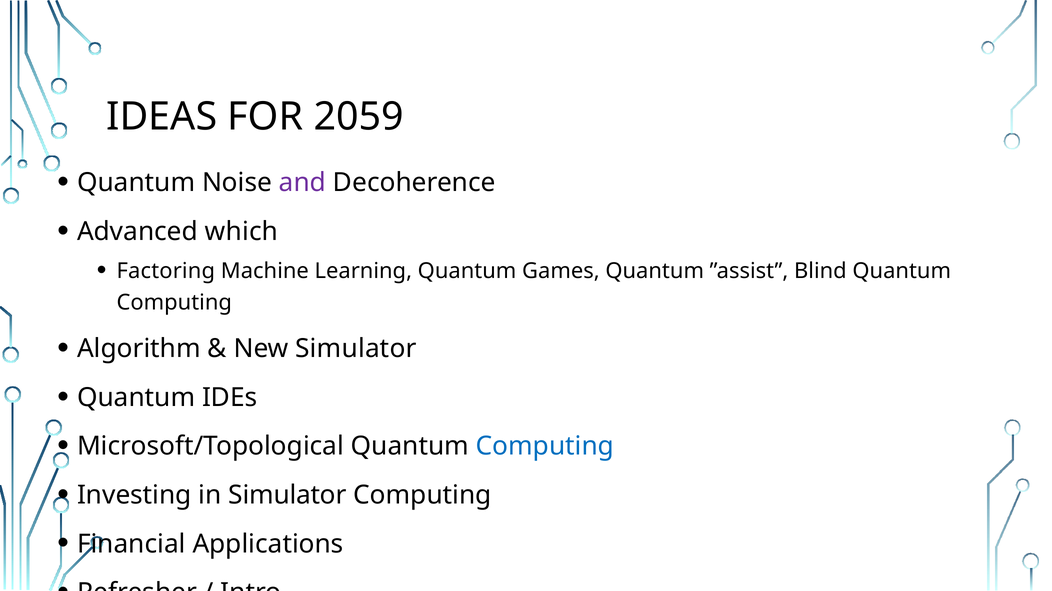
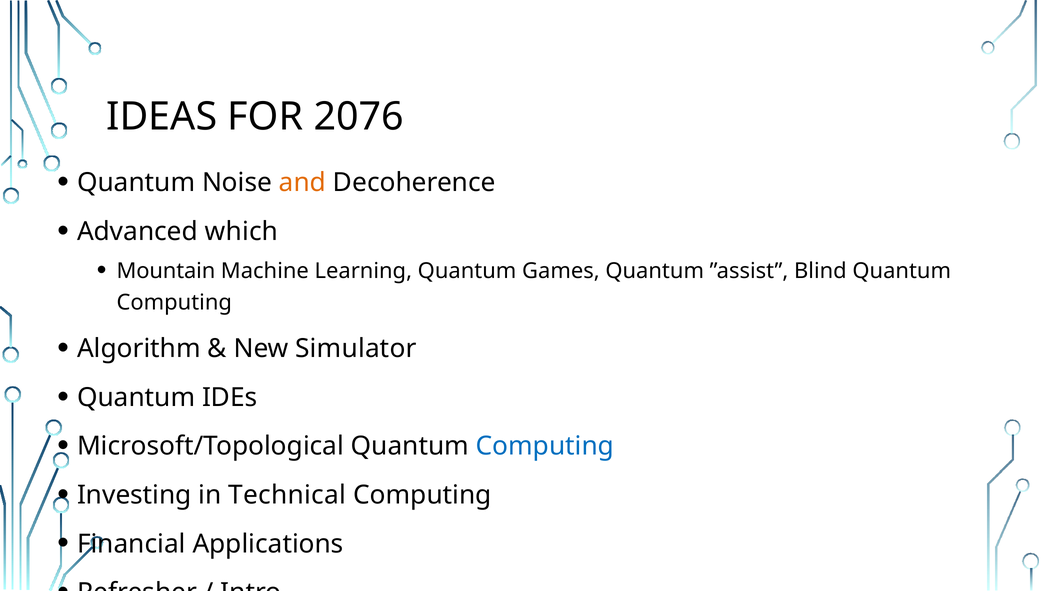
2059: 2059 -> 2076
and colour: purple -> orange
Factoring: Factoring -> Mountain
in Simulator: Simulator -> Technical
